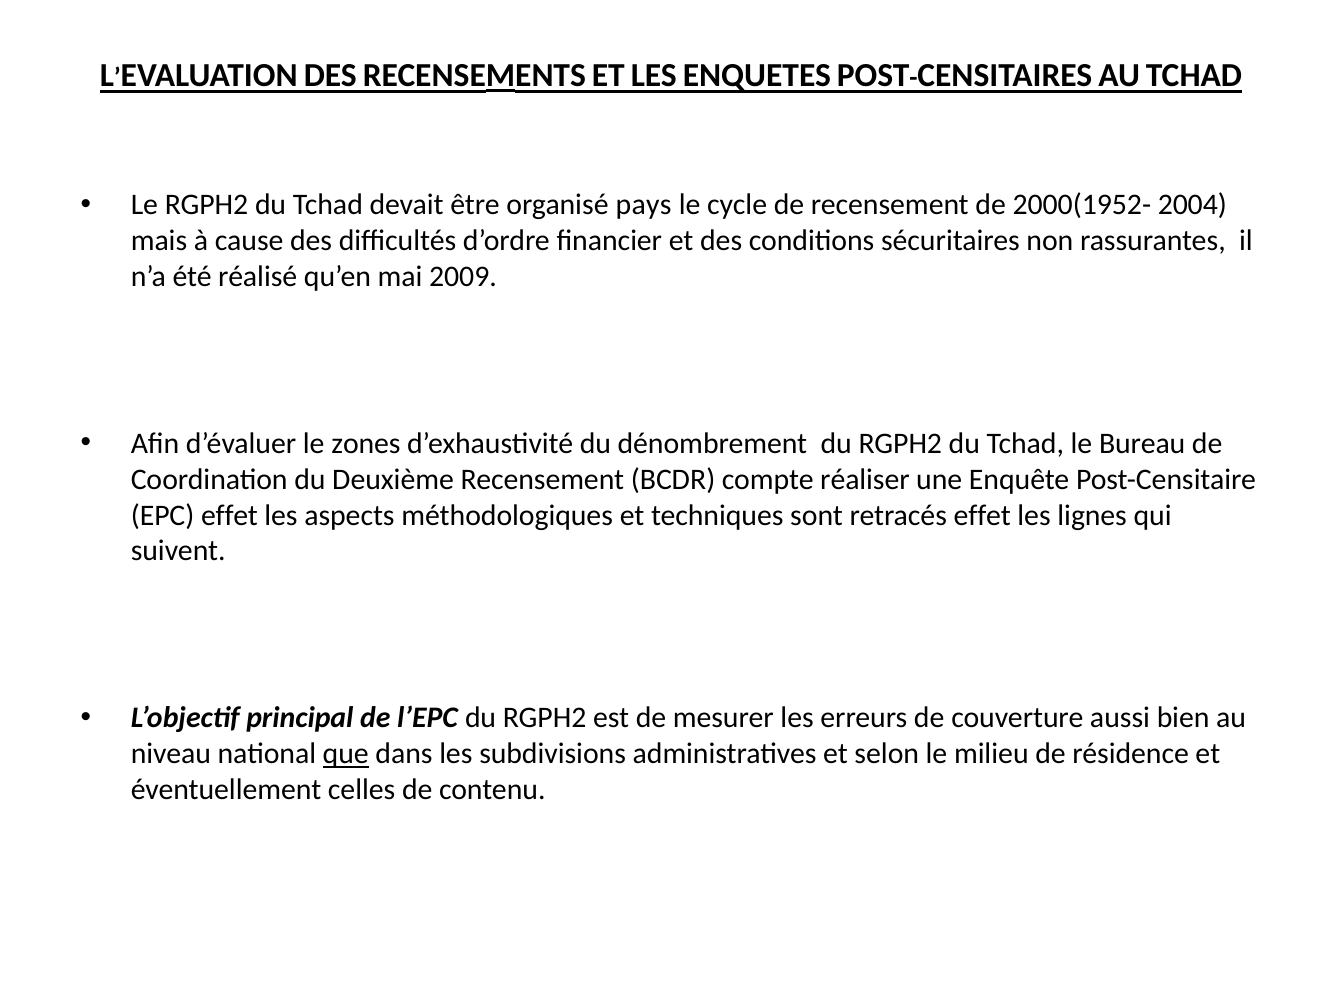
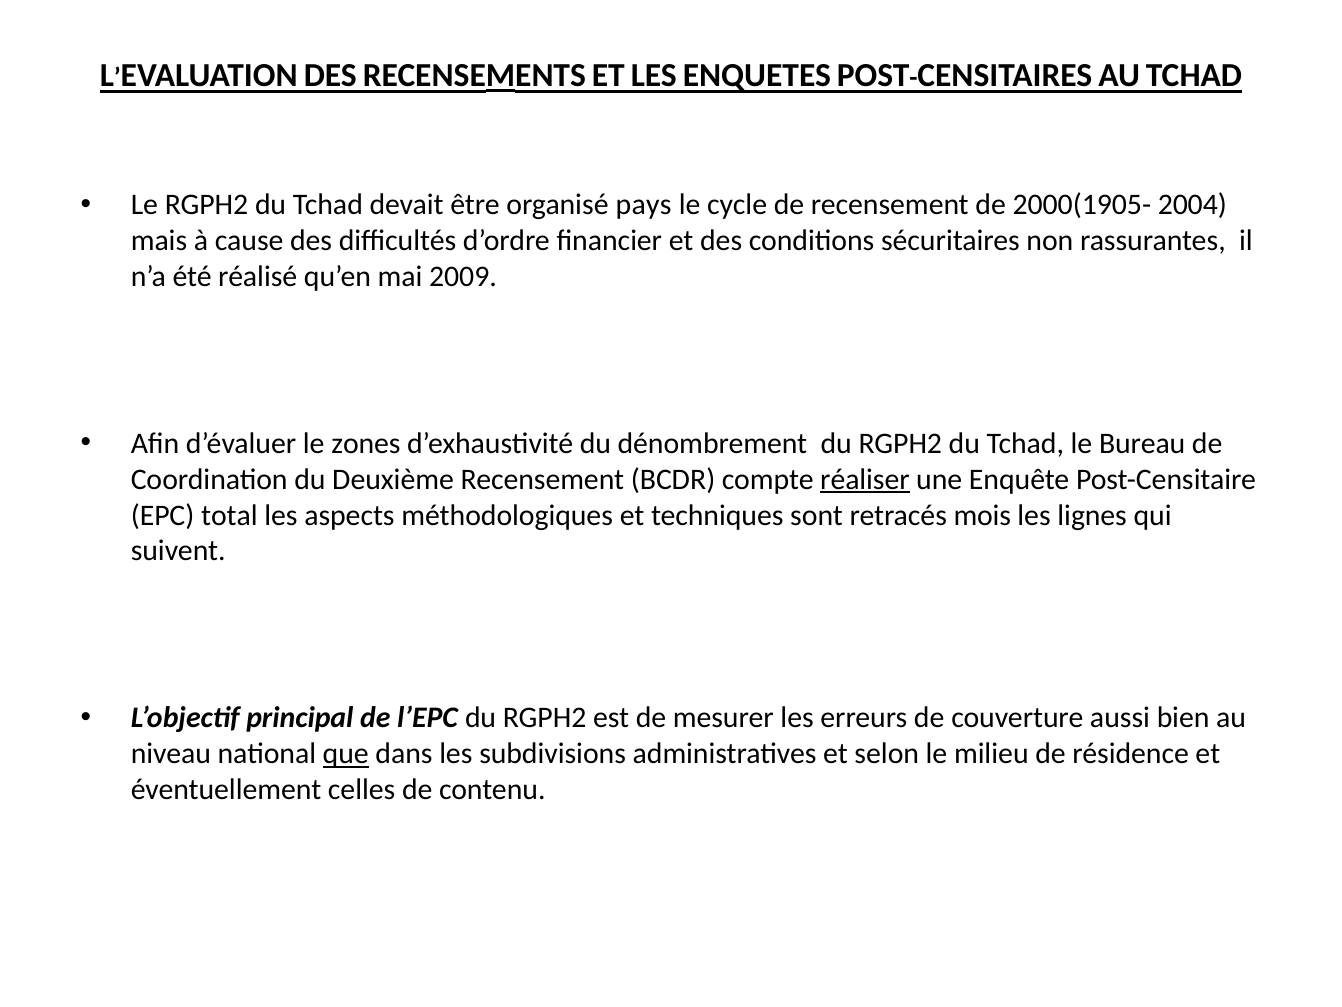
2000(1952-: 2000(1952- -> 2000(1905-
réaliser underline: none -> present
EPC effet: effet -> total
retracés effet: effet -> mois
